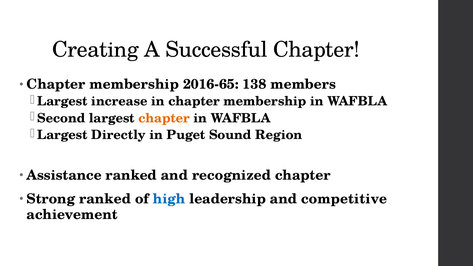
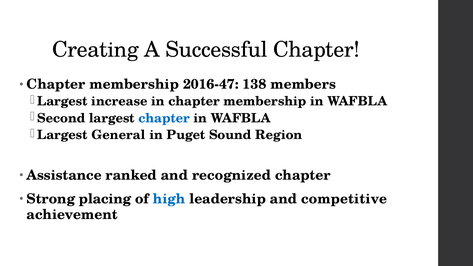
2016-65: 2016-65 -> 2016-47
chapter at (164, 118) colour: orange -> blue
Directly: Directly -> General
Strong ranked: ranked -> placing
